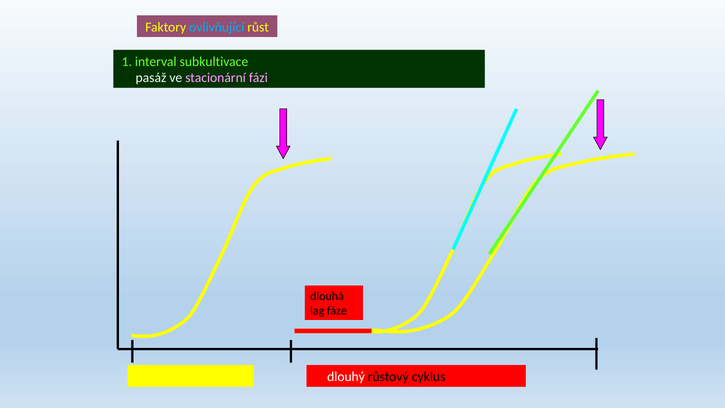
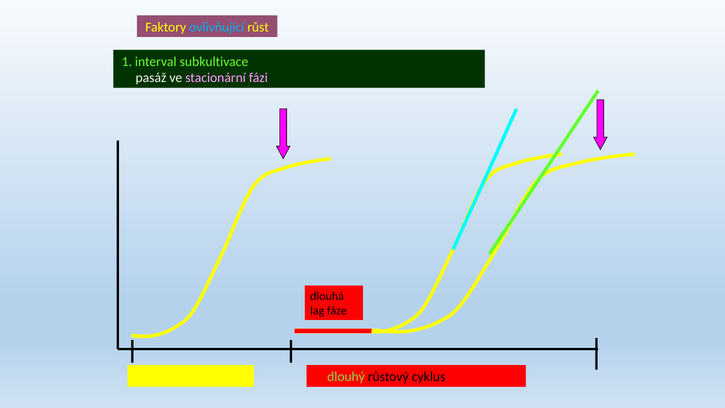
dlouhý colour: white -> light green
